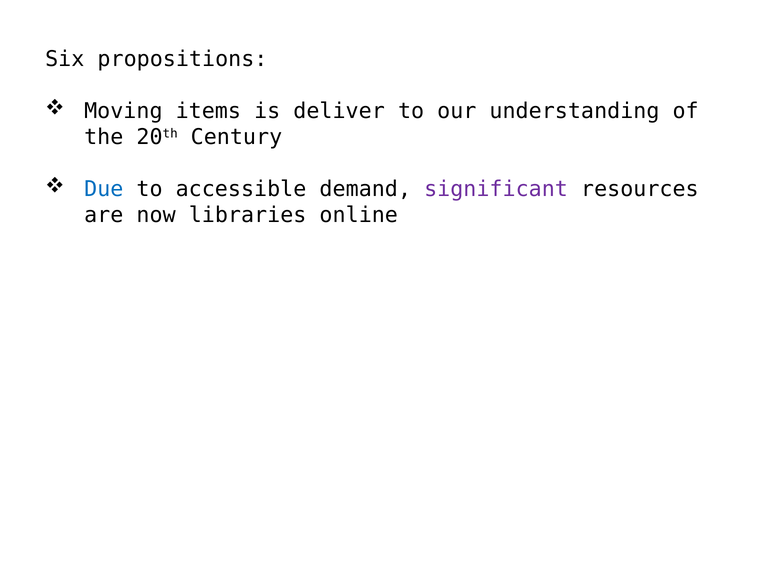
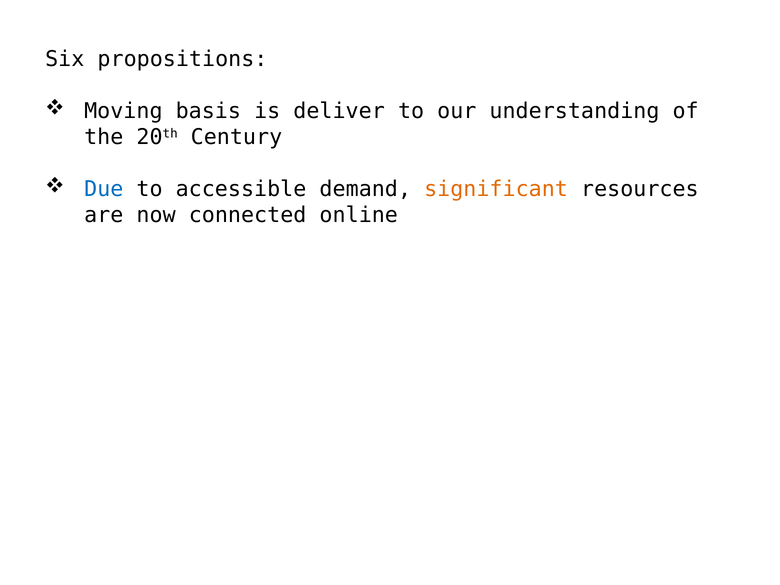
items: items -> basis
significant colour: purple -> orange
libraries: libraries -> connected
